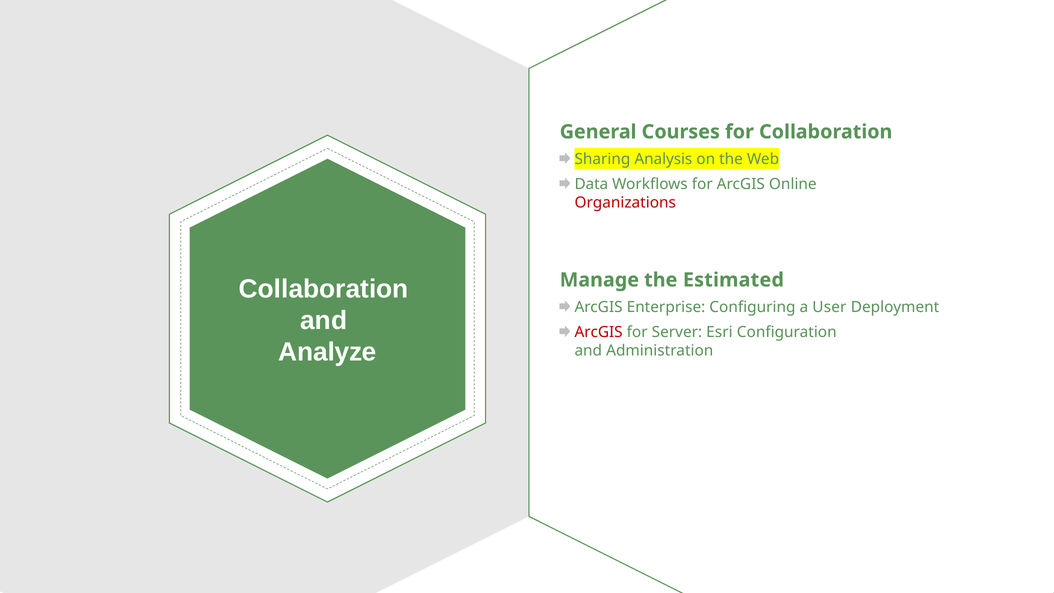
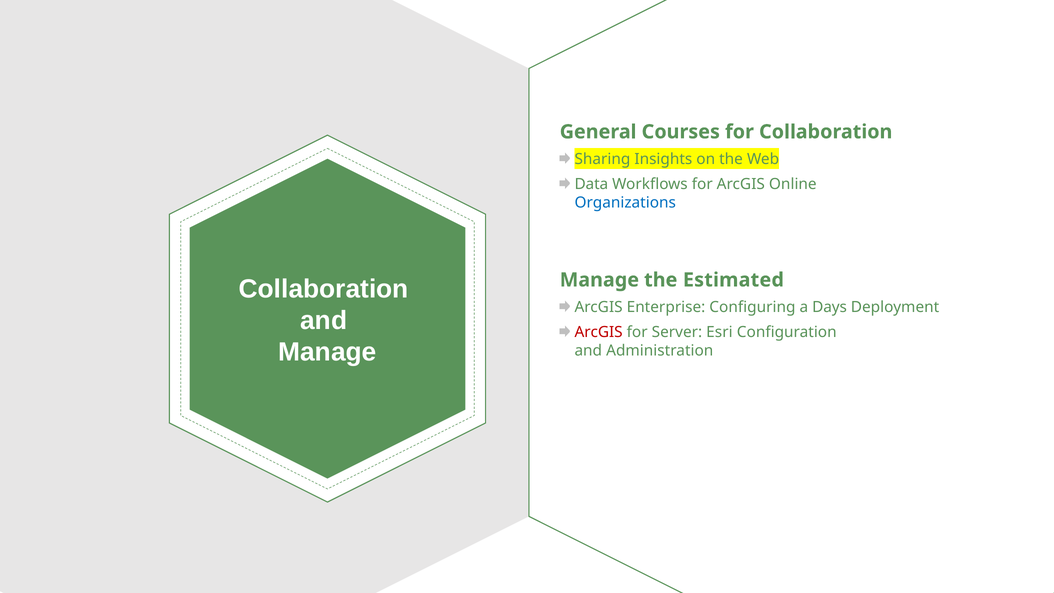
Analysis: Analysis -> Insights
Organizations colour: red -> blue
User: User -> Days
Analyze at (328, 352): Analyze -> Manage
